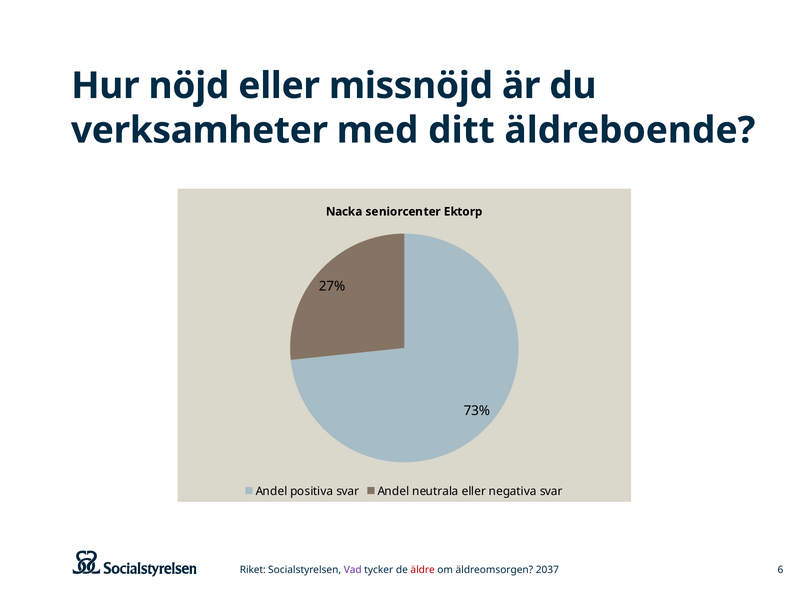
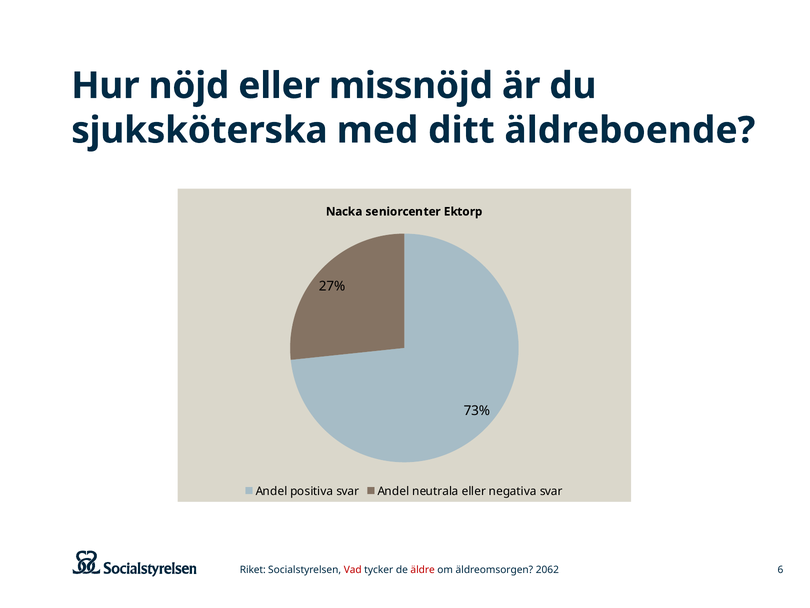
verksamheter: verksamheter -> sjuksköterska
Vad colour: purple -> red
2037: 2037 -> 2062
